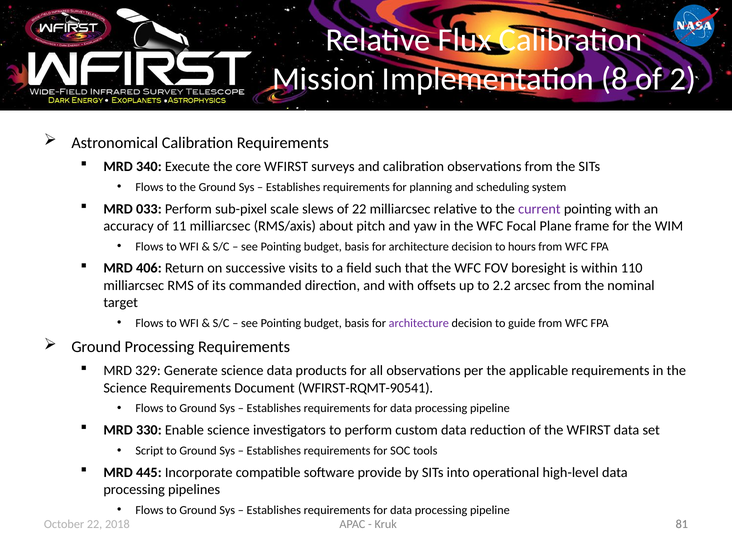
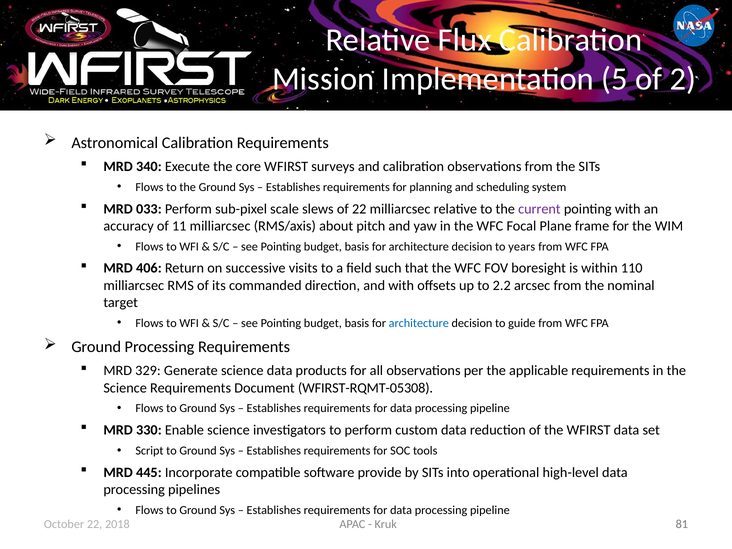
8: 8 -> 5
hours: hours -> years
architecture at (419, 323) colour: purple -> blue
WFIRST-RQMT-90541: WFIRST-RQMT-90541 -> WFIRST-RQMT-05308
